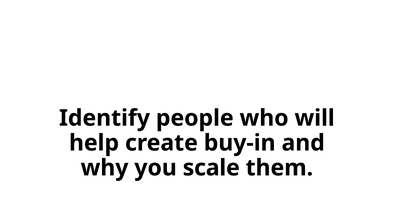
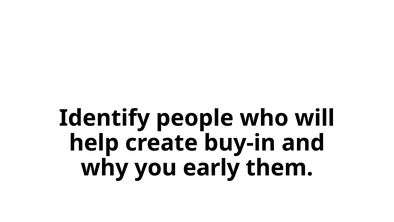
scale: scale -> early
